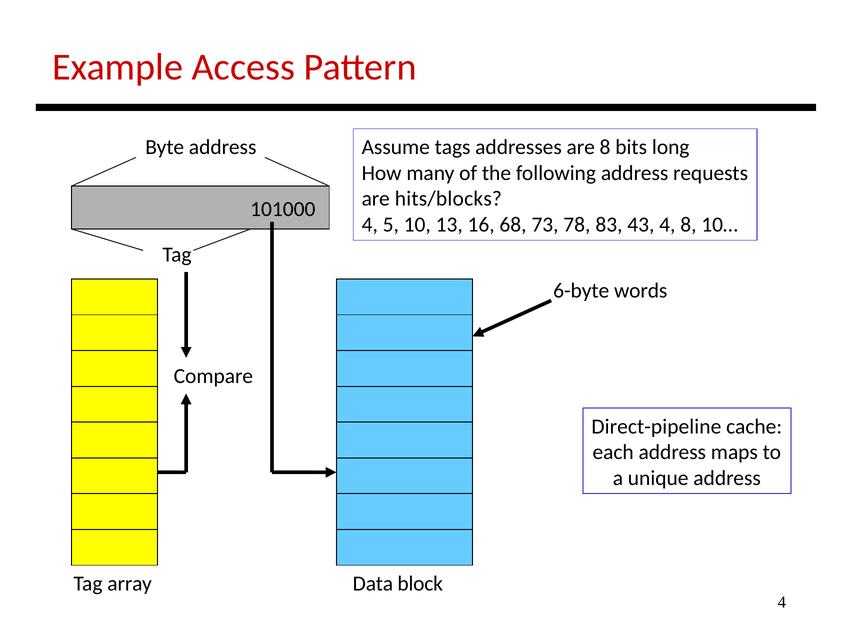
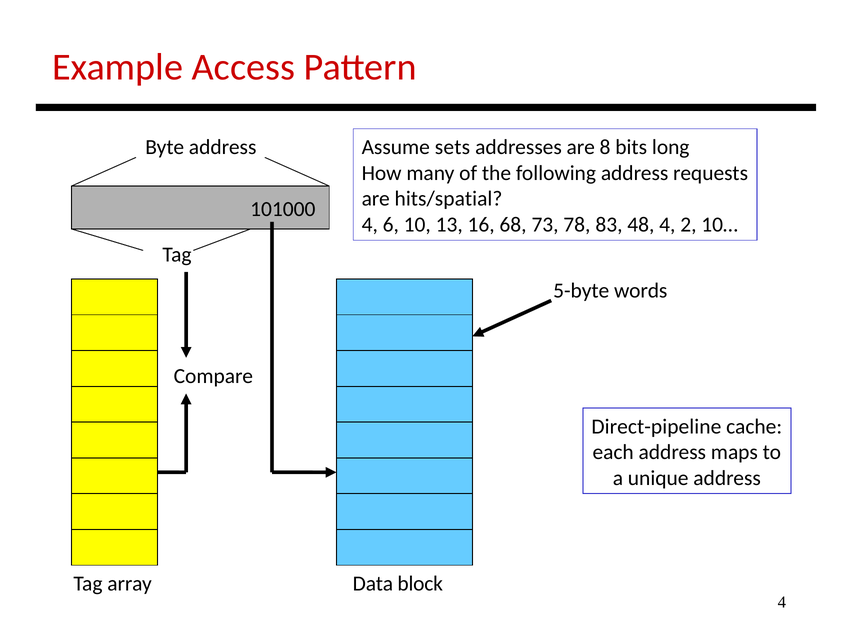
tags: tags -> sets
hits/blocks: hits/blocks -> hits/spatial
5: 5 -> 6
43: 43 -> 48
4 8: 8 -> 2
6-byte: 6-byte -> 5-byte
